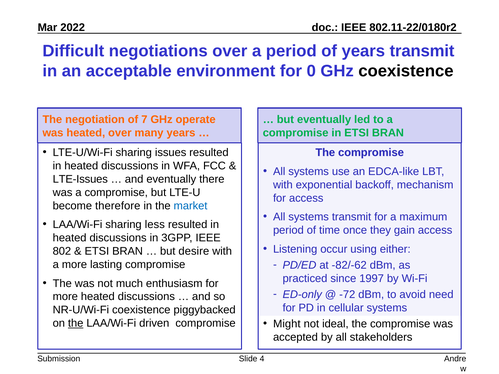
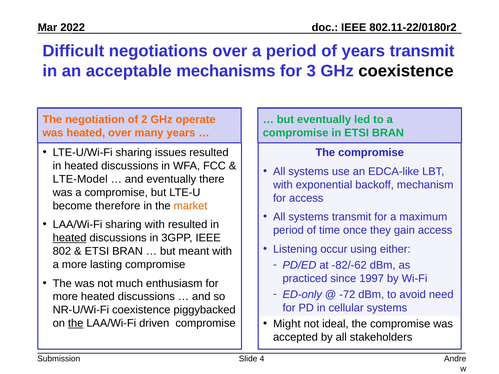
environment: environment -> mechanisms
0: 0 -> 3
7: 7 -> 2
LTE-Issues: LTE-Issues -> LTE-Model
market colour: blue -> orange
sharing less: less -> with
heated at (70, 238) underline: none -> present
desire: desire -> meant
